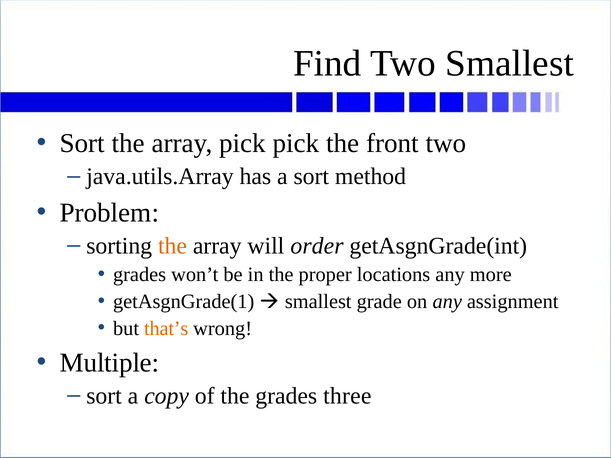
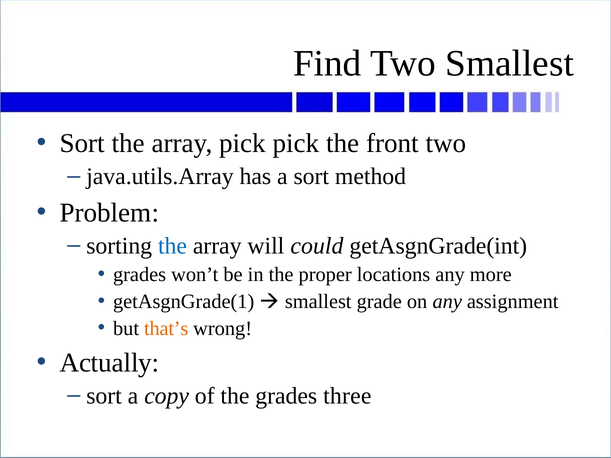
the at (172, 246) colour: orange -> blue
order: order -> could
Multiple: Multiple -> Actually
